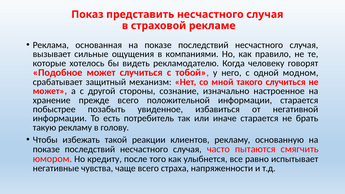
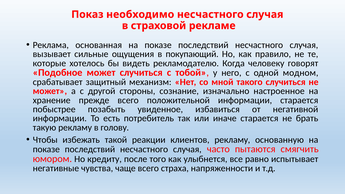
представить: представить -> необходимо
компаниями: компаниями -> покупающий
